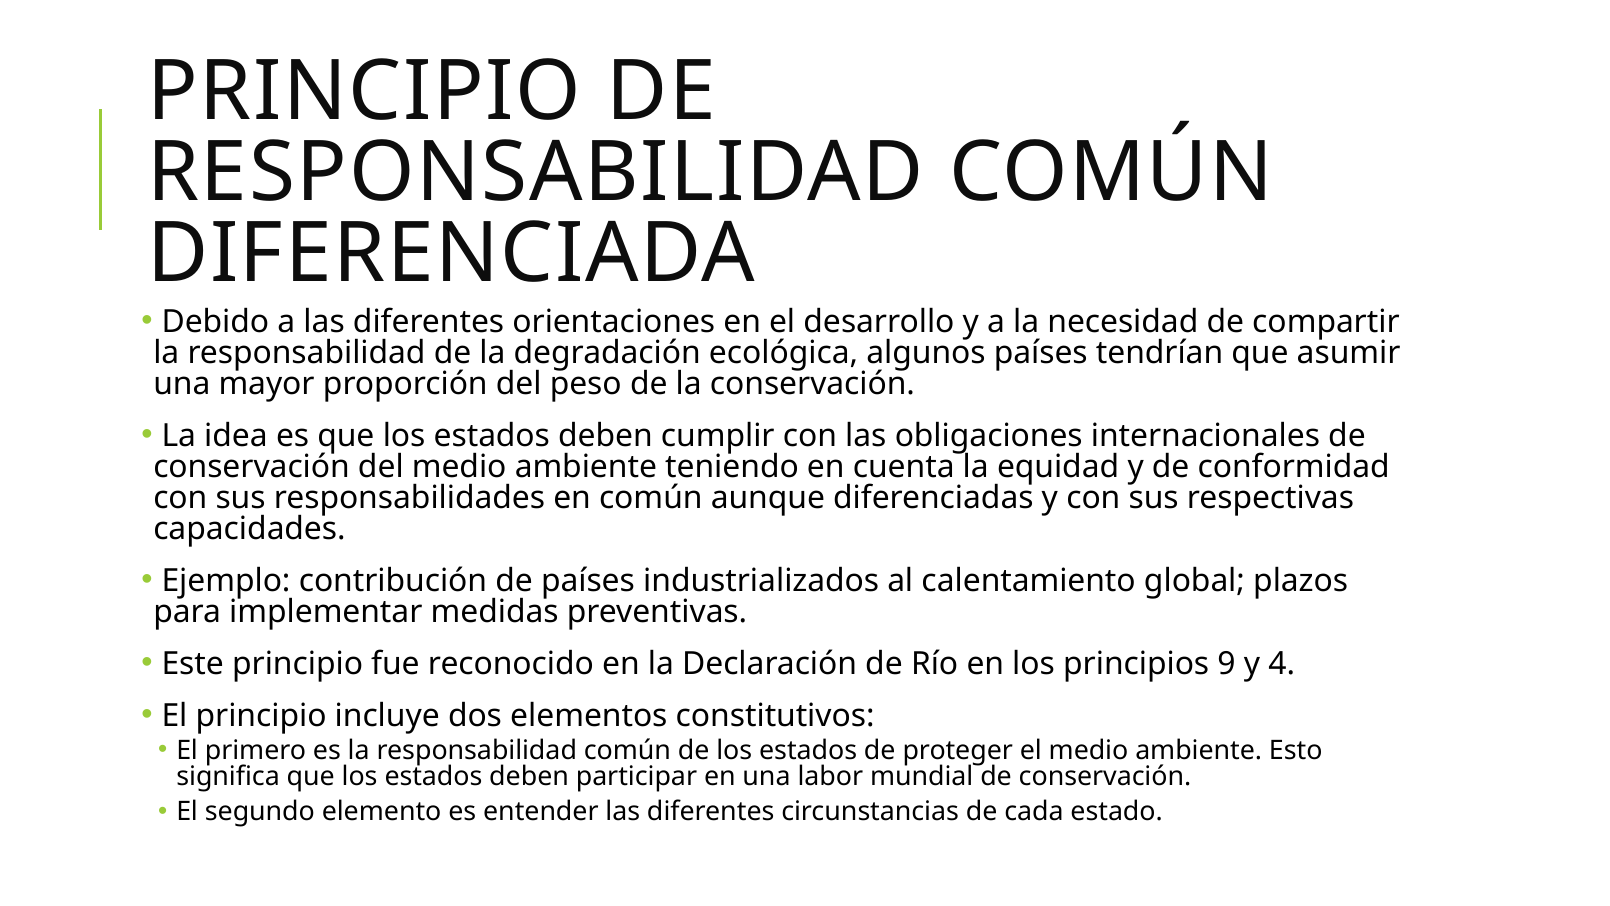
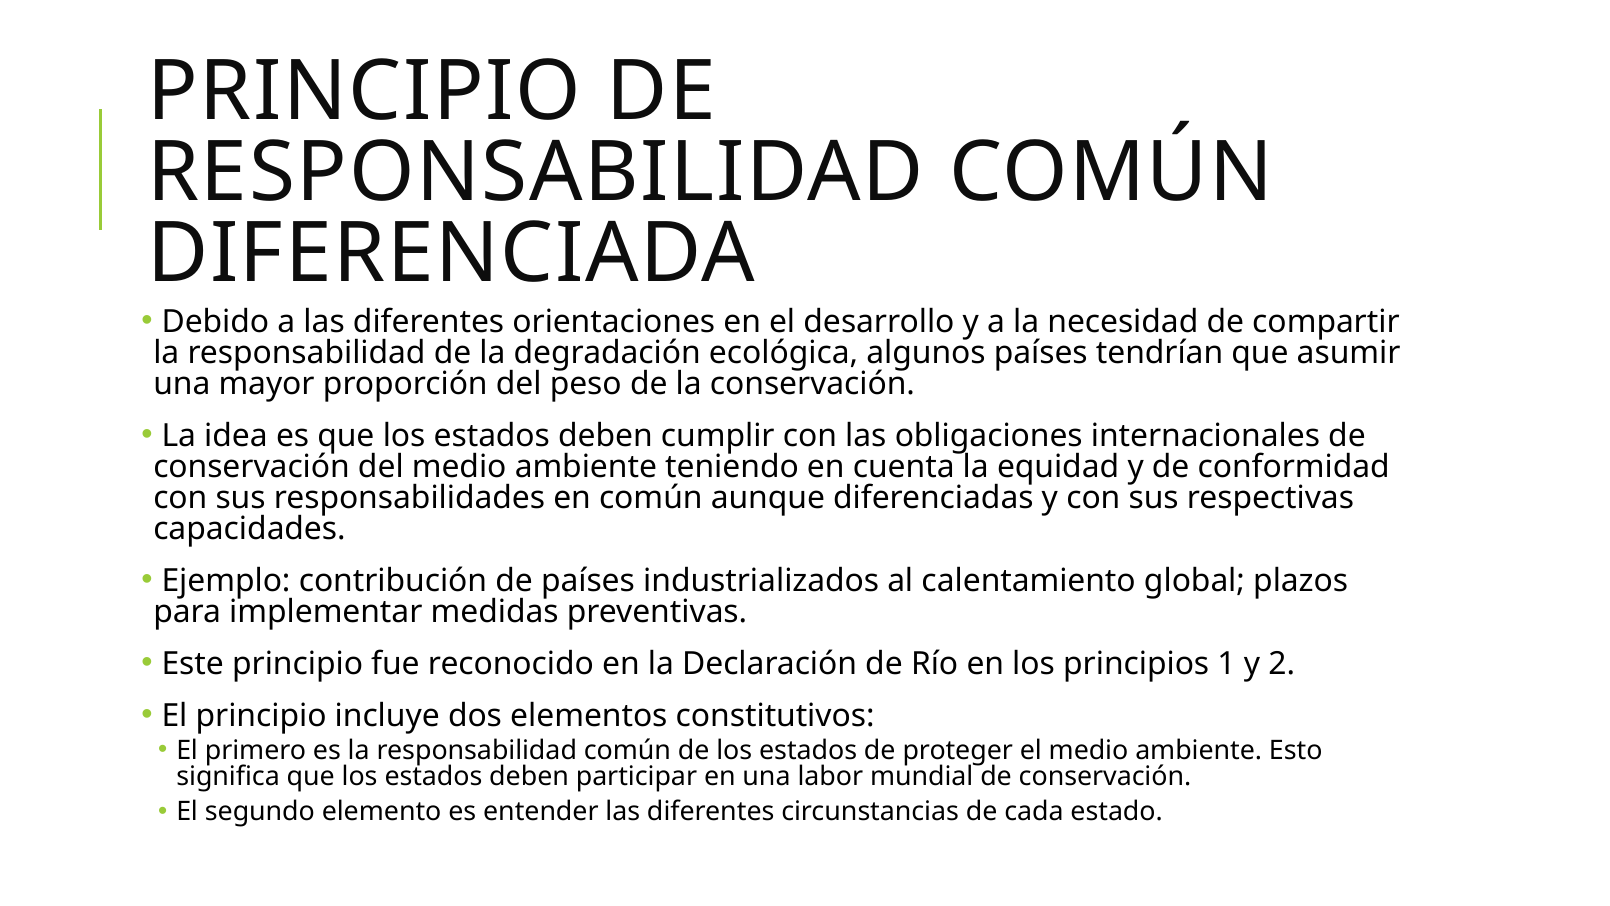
9: 9 -> 1
4: 4 -> 2
